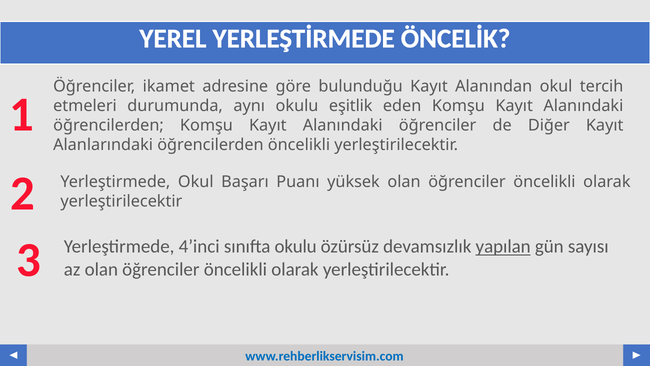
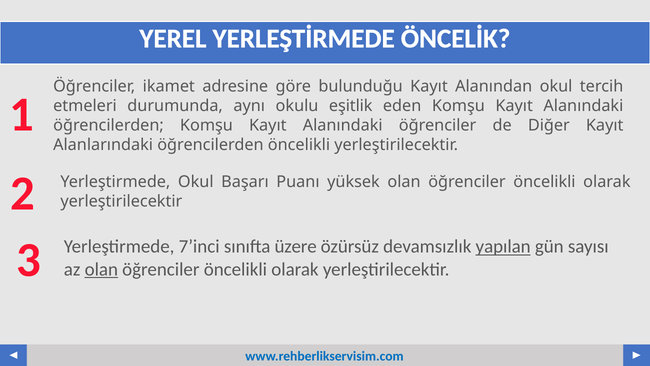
4’inci: 4’inci -> 7’inci
sınıfta okulu: okulu -> üzere
olan at (101, 269) underline: none -> present
